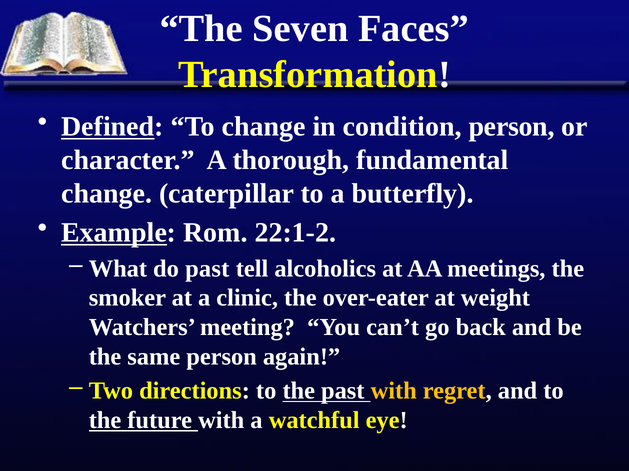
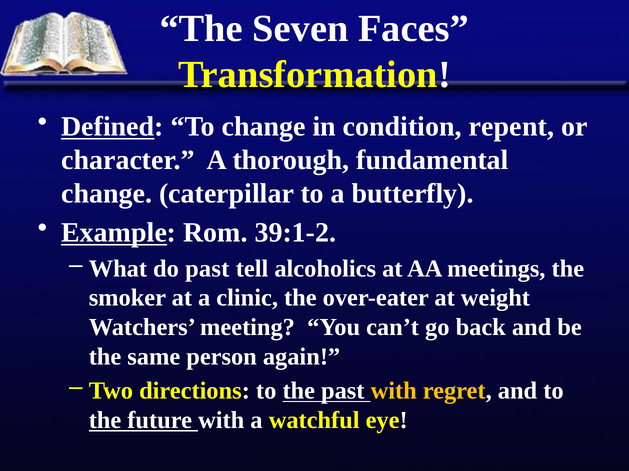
condition person: person -> repent
22:1-2: 22:1-2 -> 39:1-2
